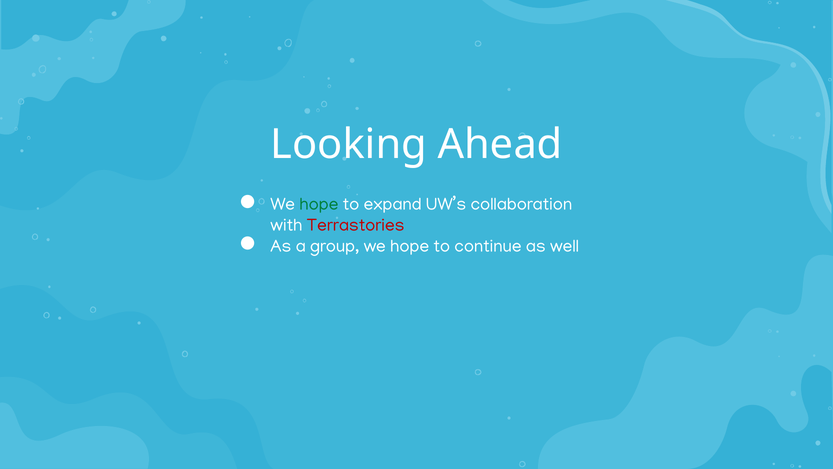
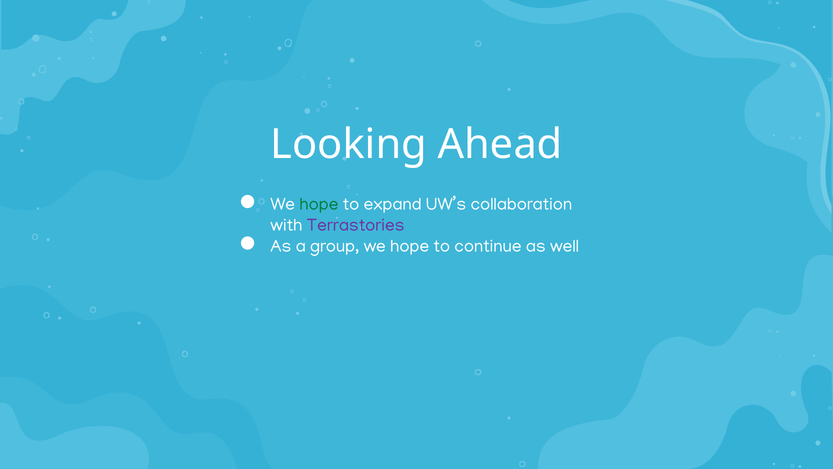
Terrastories colour: red -> purple
